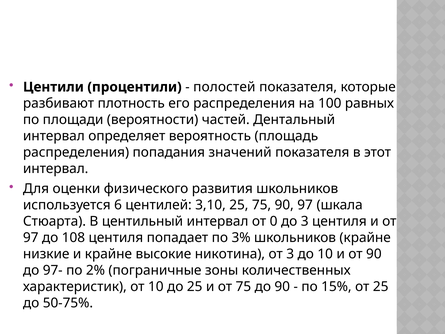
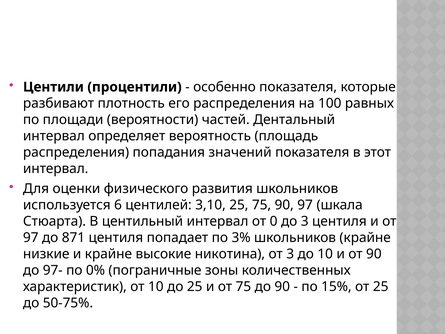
полостей: полостей -> особенно
108: 108 -> 871
2%: 2% -> 0%
